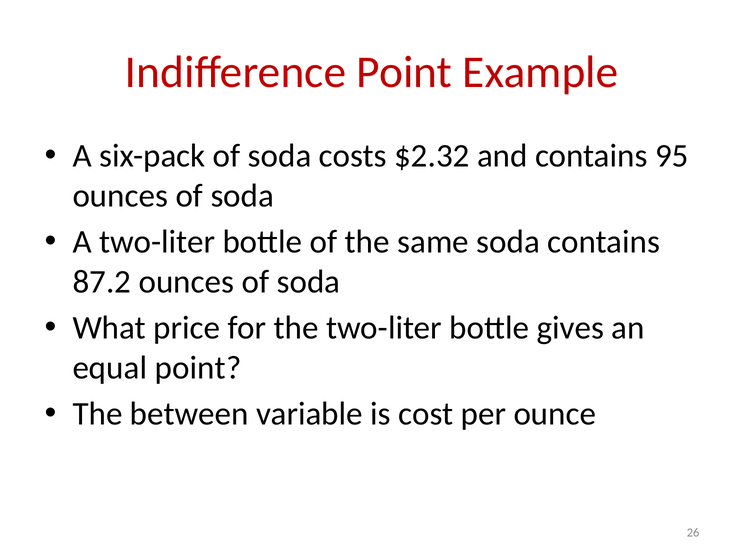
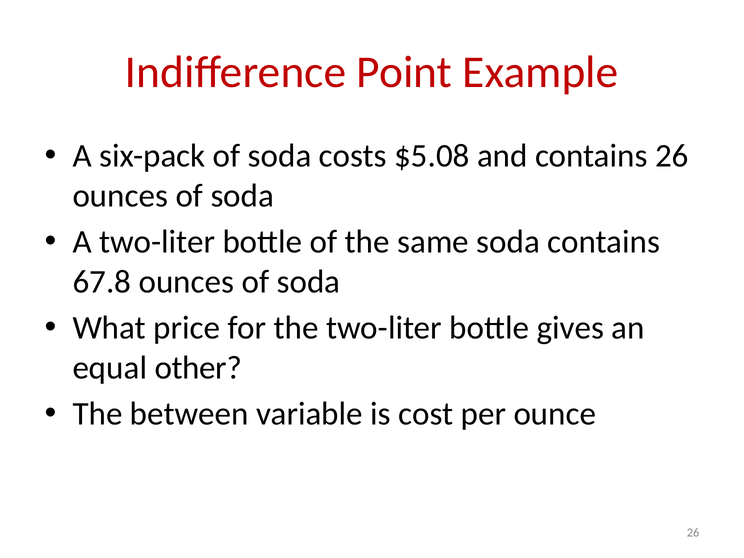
$2.32: $2.32 -> $5.08
contains 95: 95 -> 26
87.2: 87.2 -> 67.8
equal point: point -> other
